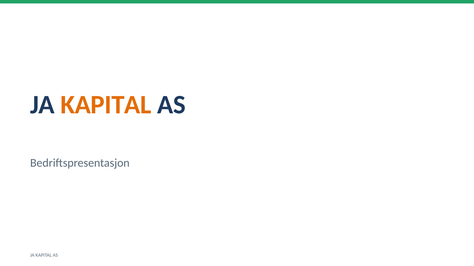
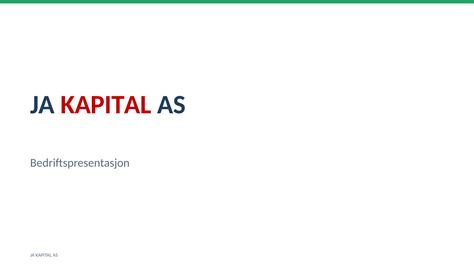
KAPITAL at (106, 105) colour: orange -> red
